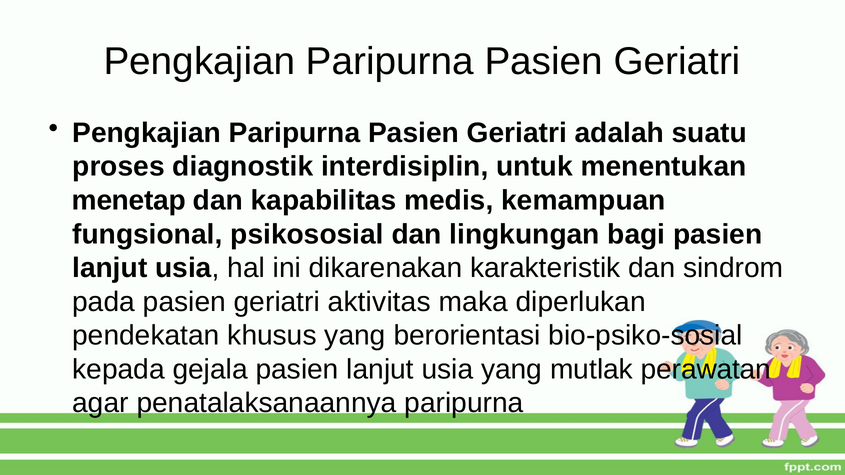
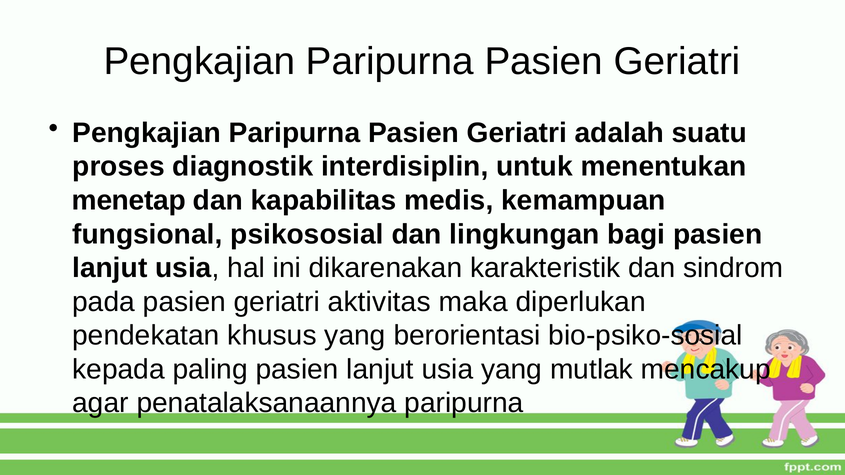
gejala: gejala -> paling
perawatan: perawatan -> mencakup
